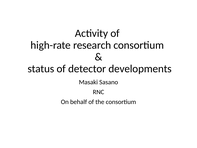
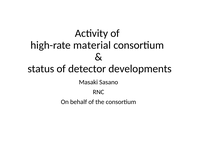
research: research -> material
